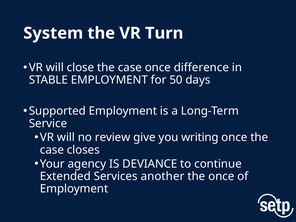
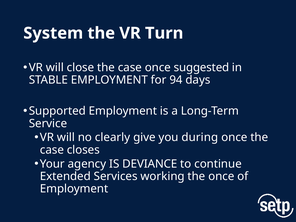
difference: difference -> suggested
50: 50 -> 94
review: review -> clearly
writing: writing -> during
another: another -> working
